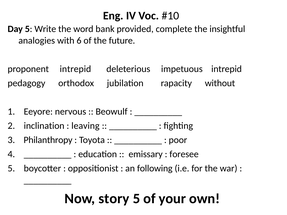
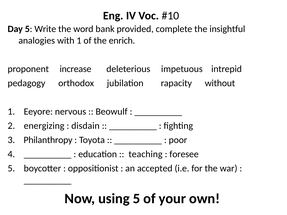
with 6: 6 -> 1
future: future -> enrich
proponent intrepid: intrepid -> increase
inclination: inclination -> energizing
leaving: leaving -> disdain
emissary: emissary -> teaching
following: following -> accepted
story: story -> using
